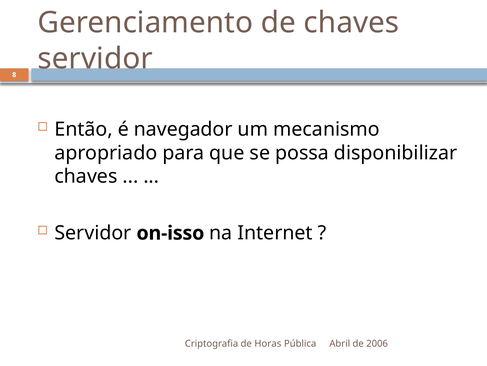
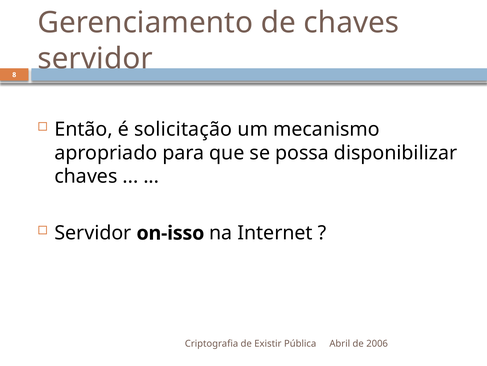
navegador: navegador -> solicitação
Horas: Horas -> Existir
